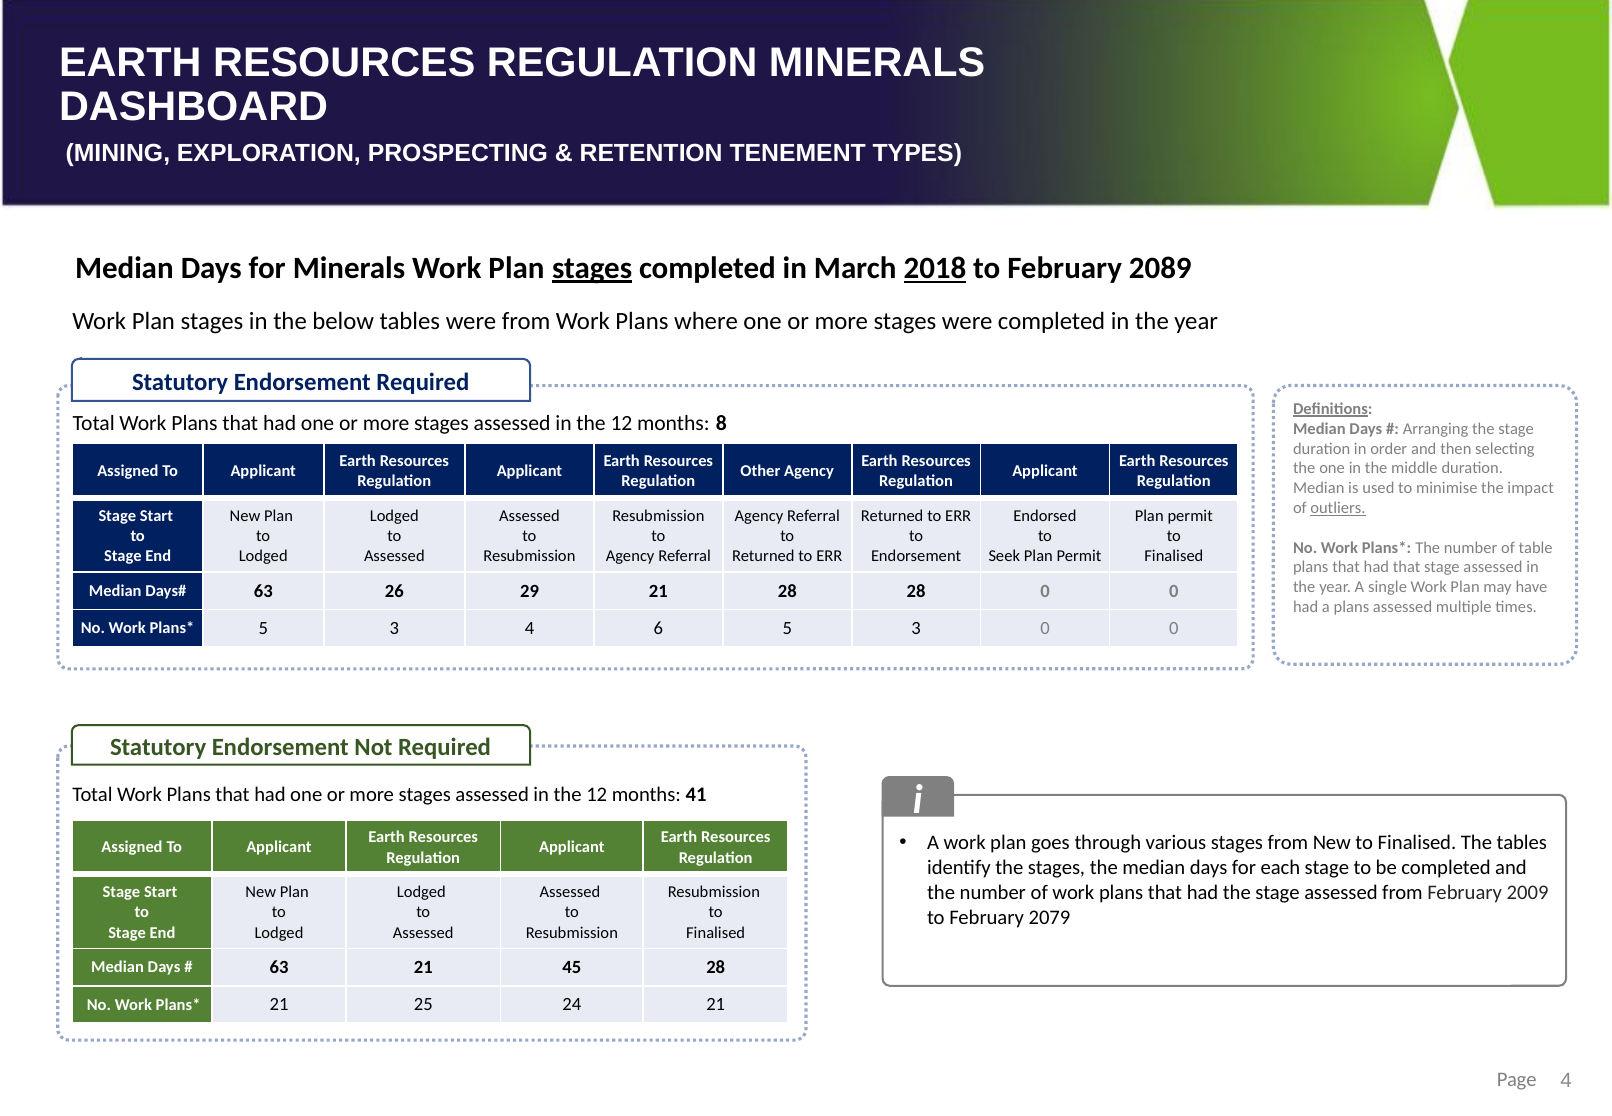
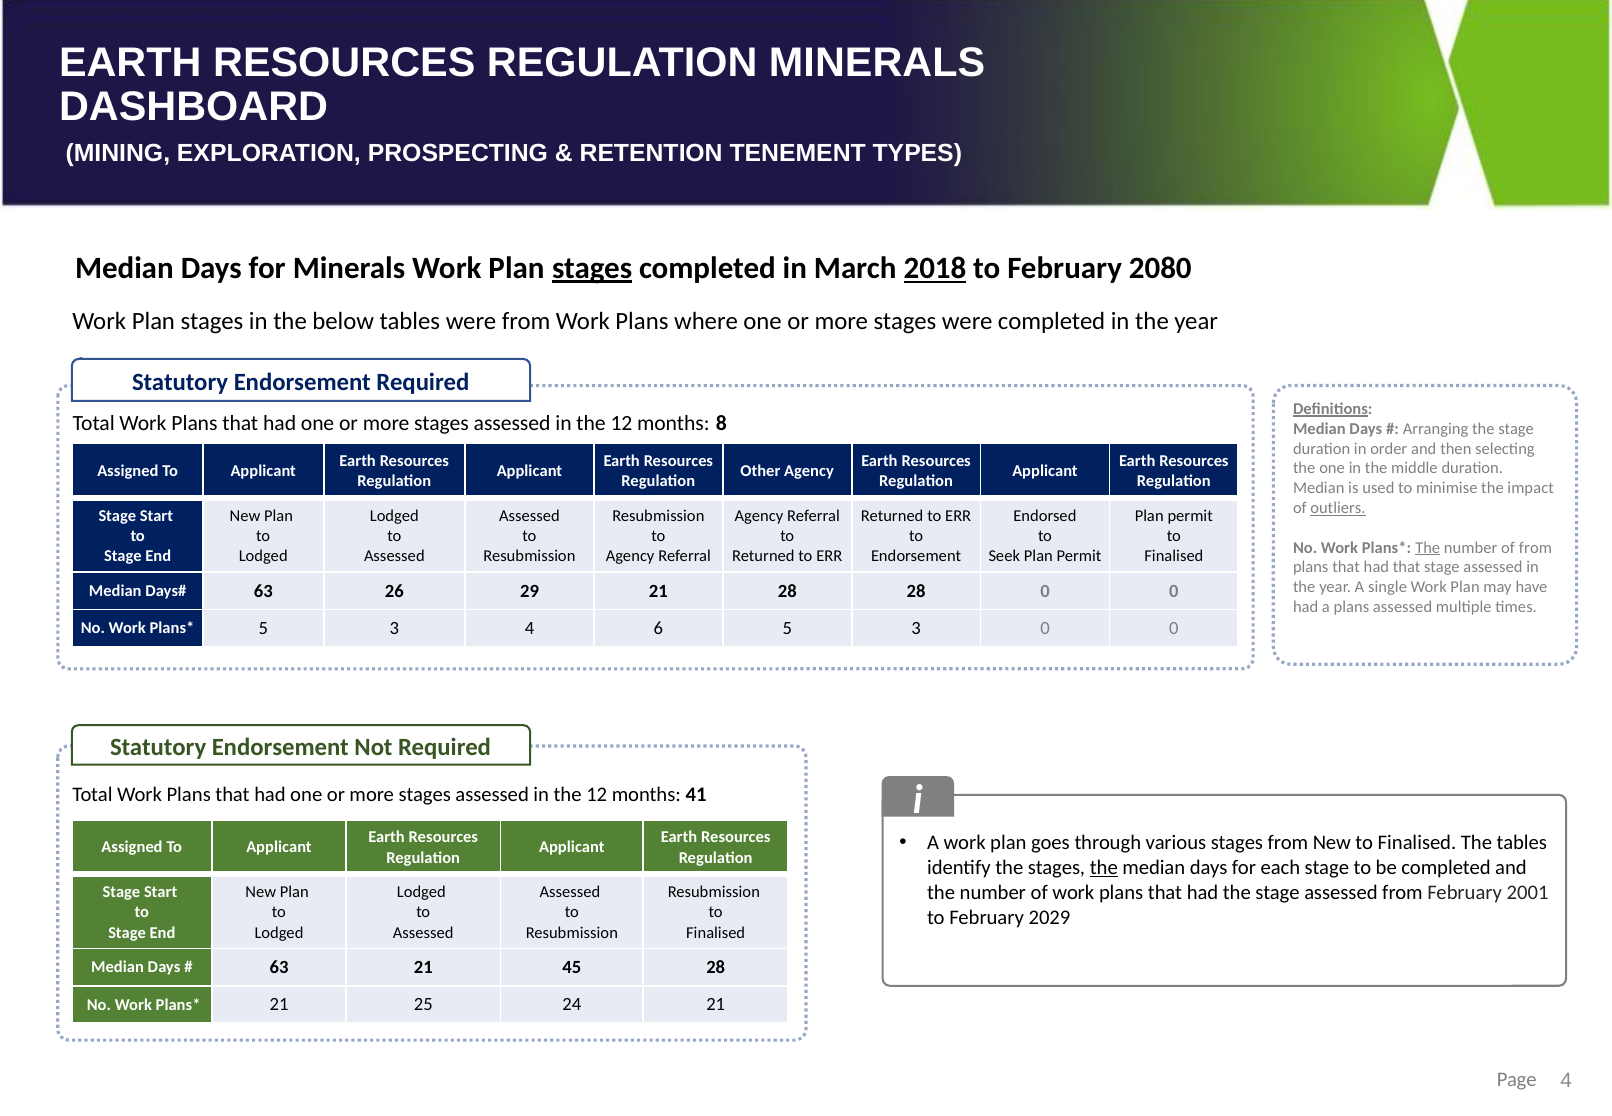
2089: 2089 -> 2080
The at (1428, 548) underline: none -> present
of table: table -> from
the at (1104, 868) underline: none -> present
2009: 2009 -> 2001
2079: 2079 -> 2029
